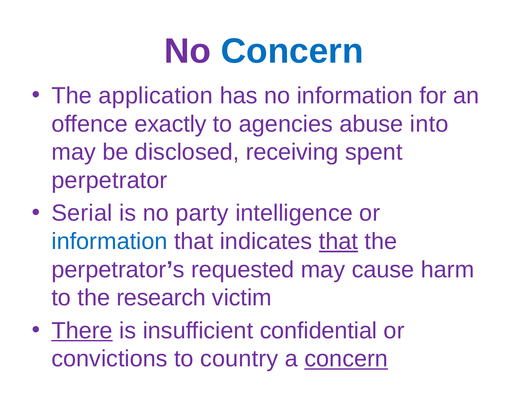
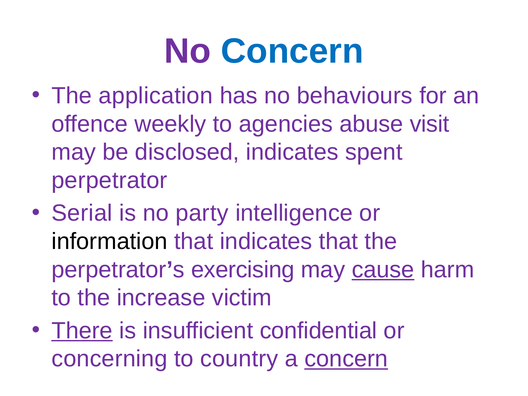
no information: information -> behaviours
exactly: exactly -> weekly
into: into -> visit
disclosed receiving: receiving -> indicates
information at (110, 241) colour: blue -> black
that at (338, 241) underline: present -> none
requested: requested -> exercising
cause underline: none -> present
research: research -> increase
convictions: convictions -> concerning
